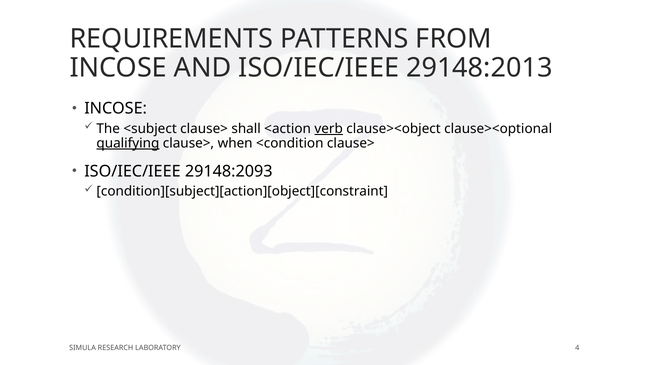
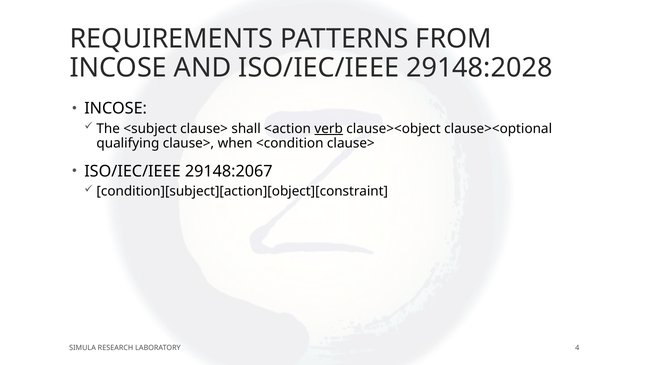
29148:2013: 29148:2013 -> 29148:2028
qualifying underline: present -> none
29148:2093: 29148:2093 -> 29148:2067
